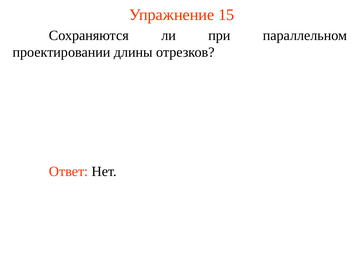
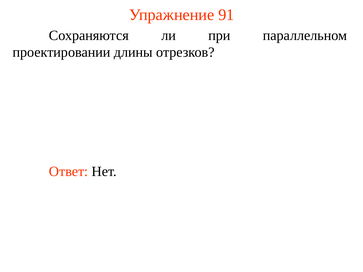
15: 15 -> 91
